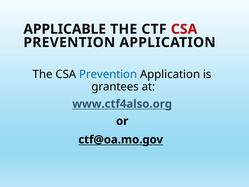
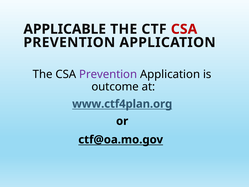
Prevention at (108, 74) colour: blue -> purple
grantees: grantees -> outcome
www.ctf4also.org: www.ctf4also.org -> www.ctf4plan.org
